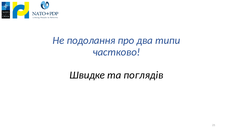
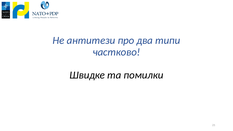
подолання: подолання -> антитези
поглядів: поглядів -> помилки
